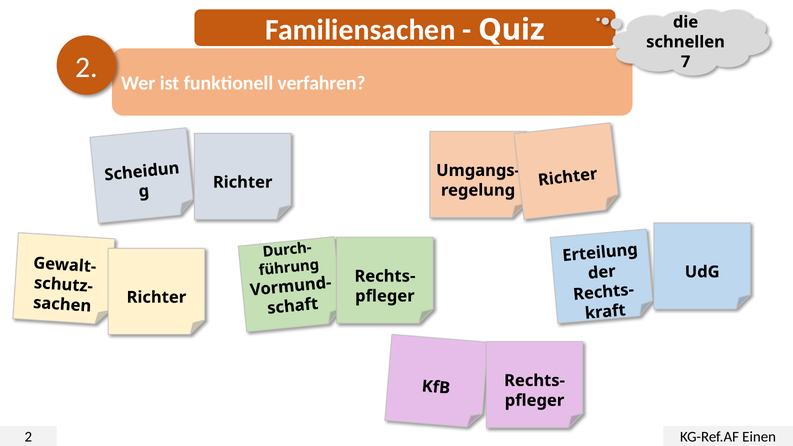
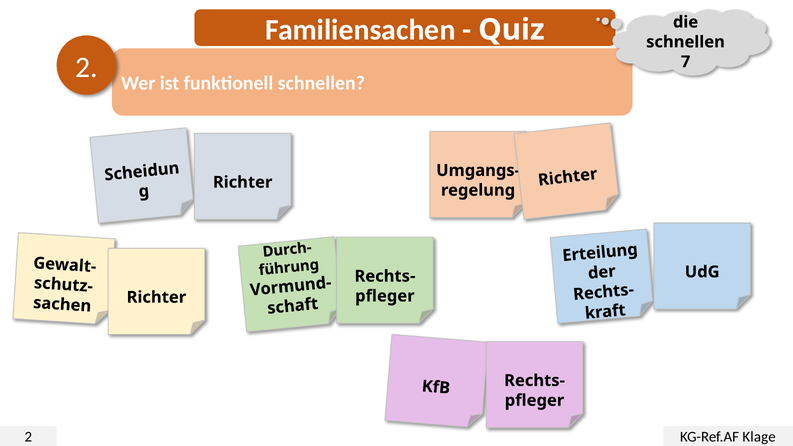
funktionell verfahren: verfahren -> schnellen
Einen: Einen -> Klage
